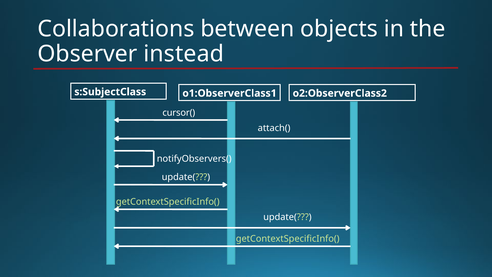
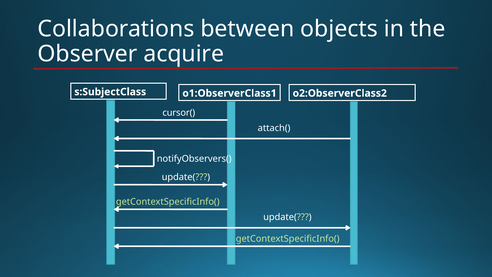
instead: instead -> acquire
